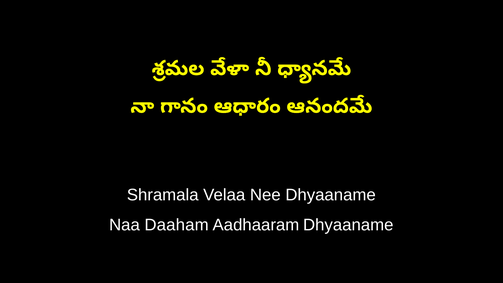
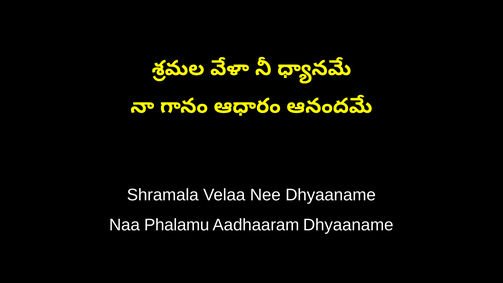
Daaham: Daaham -> Phalamu
